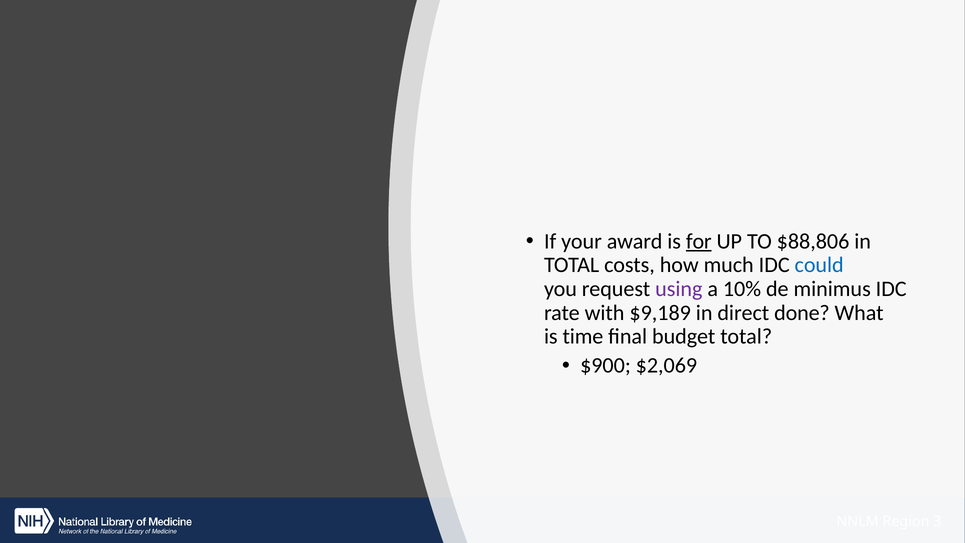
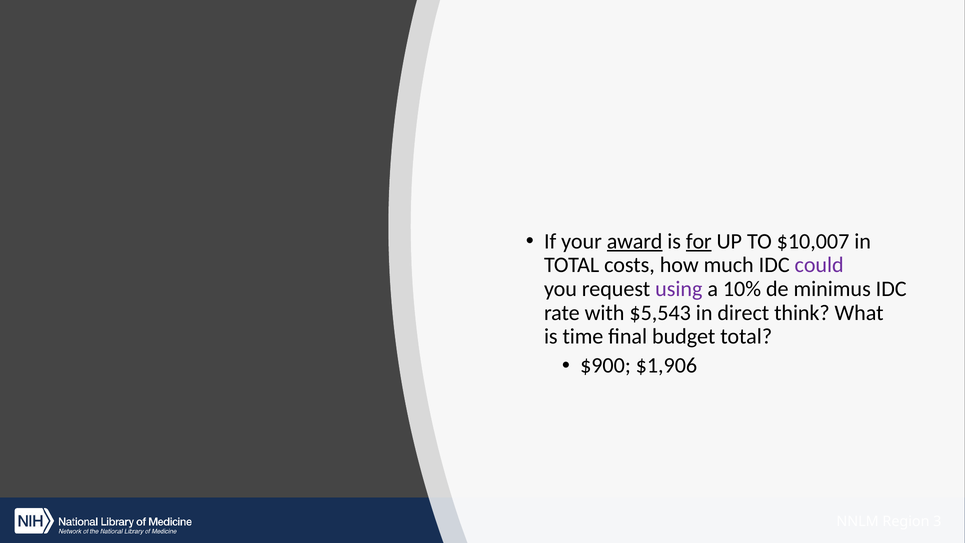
award underline: none -> present
$88,806: $88,806 -> $10,007
could colour: blue -> purple
$9,189: $9,189 -> $5,543
done: done -> think
$2,069: $2,069 -> $1,906
